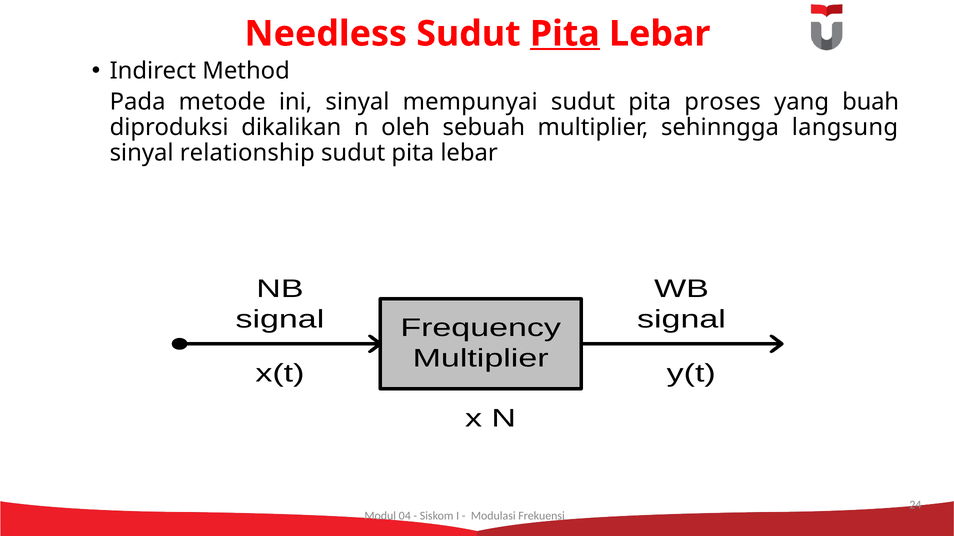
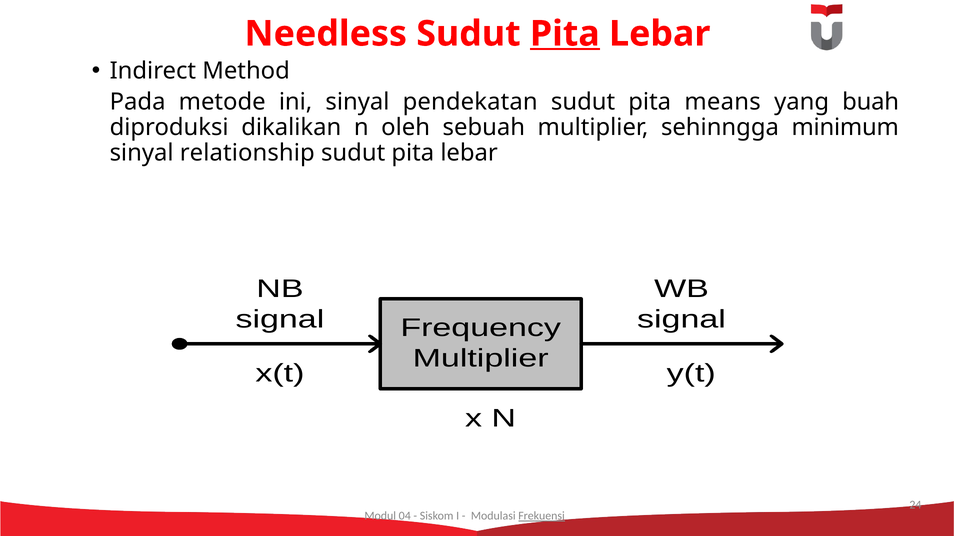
mempunyai: mempunyai -> pendekatan
proses: proses -> means
langsung: langsung -> minimum
Frekuensi underline: none -> present
